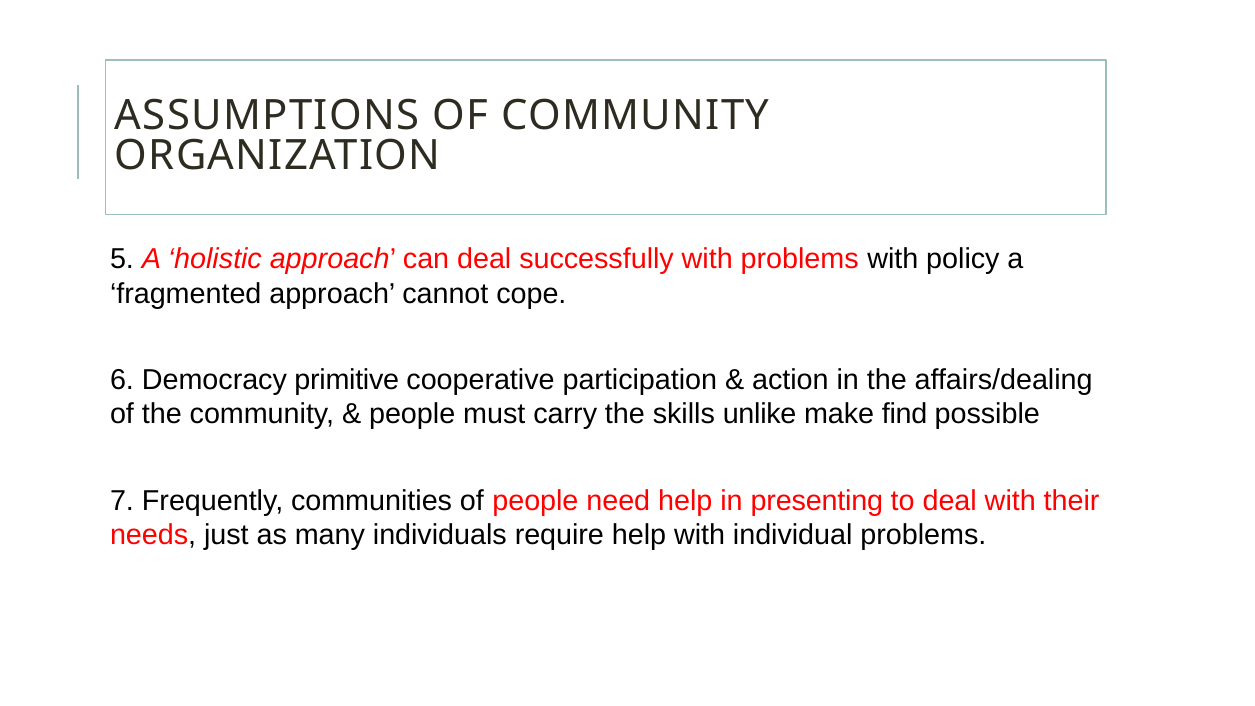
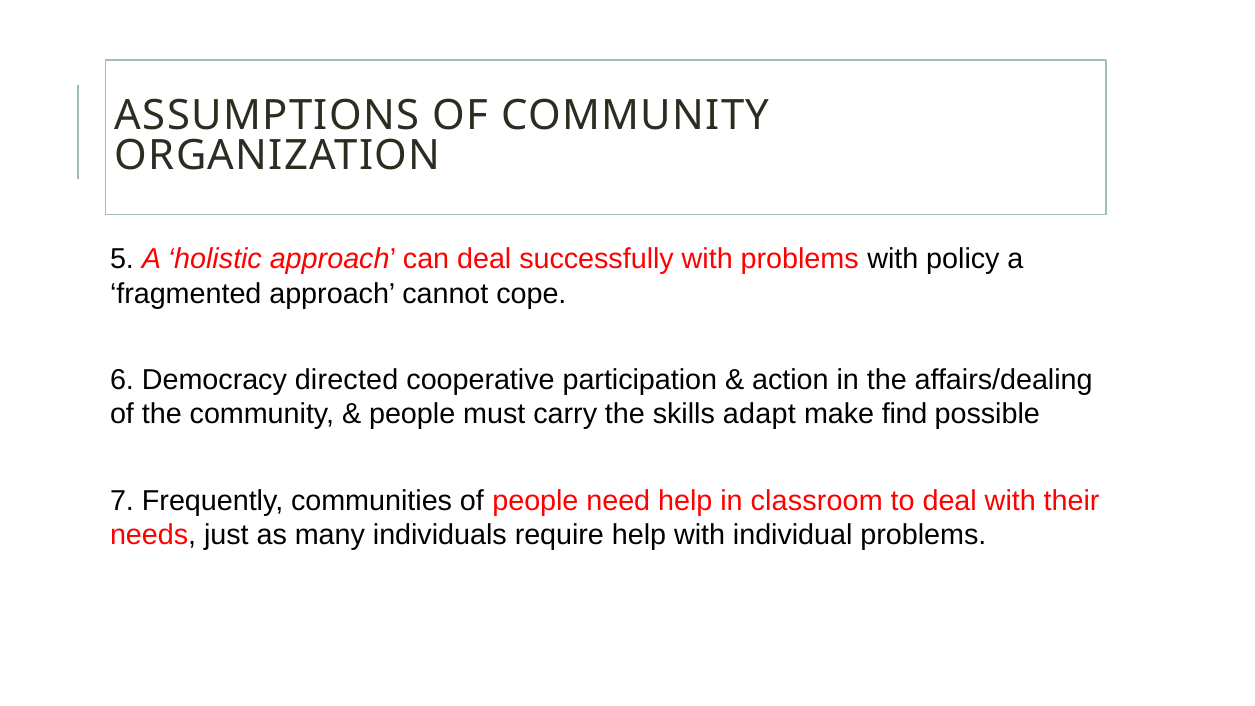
primitive: primitive -> directed
unlike: unlike -> adapt
presenting: presenting -> classroom
